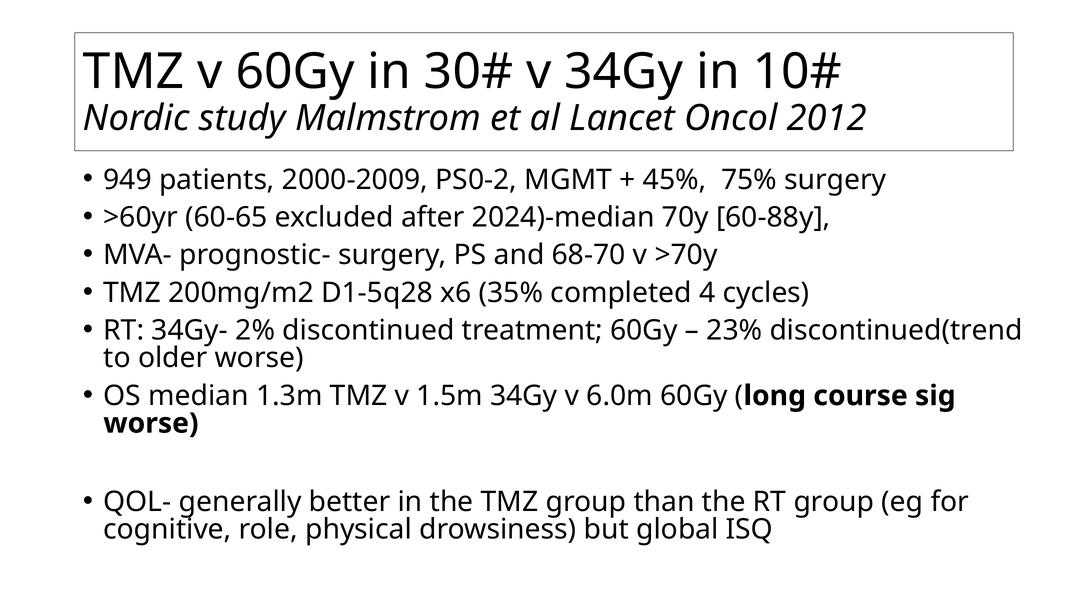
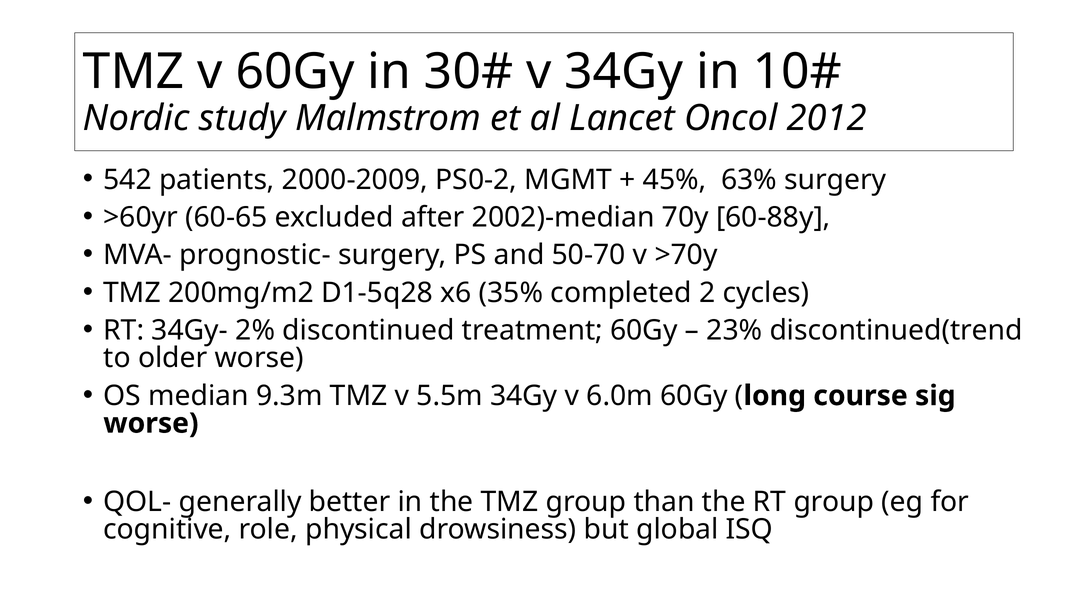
949: 949 -> 542
75%: 75% -> 63%
2024)-median: 2024)-median -> 2002)-median
68-70: 68-70 -> 50-70
4: 4 -> 2
1.3m: 1.3m -> 9.3m
1.5m: 1.5m -> 5.5m
